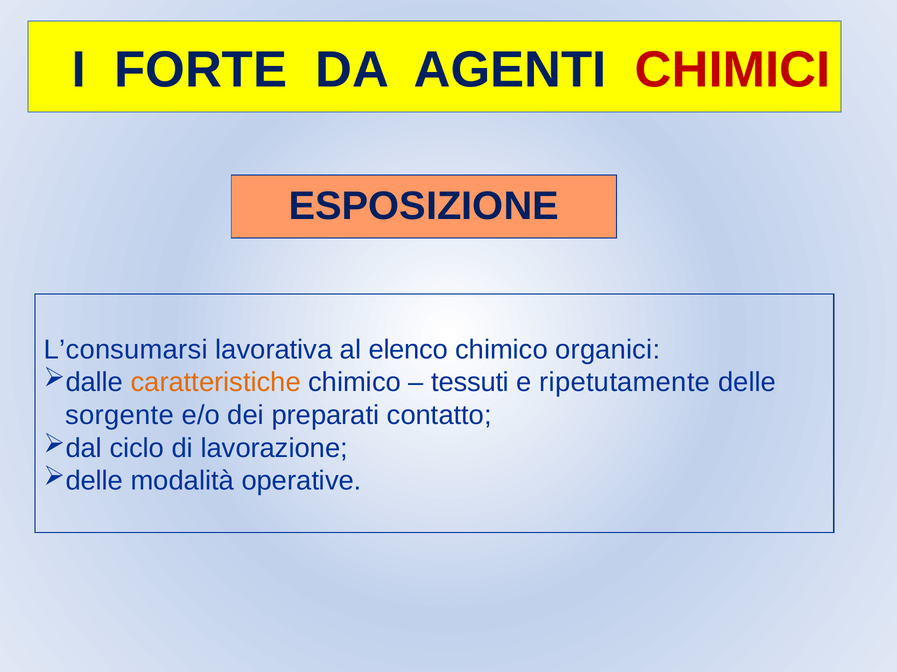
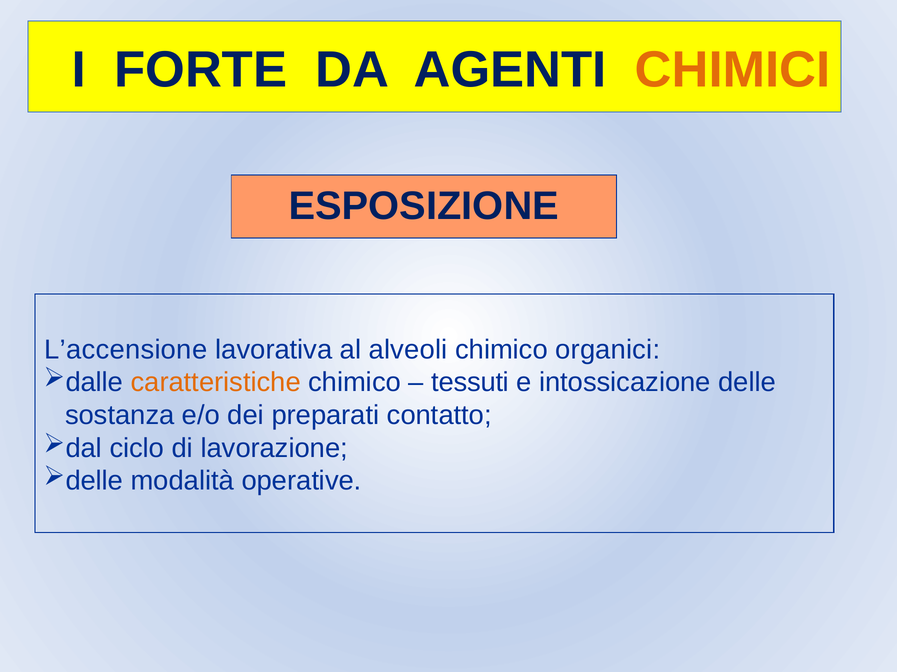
CHIMICI colour: red -> orange
L’consumarsi: L’consumarsi -> L’accensione
elenco: elenco -> alveoli
ripetutamente: ripetutamente -> intossicazione
sorgente: sorgente -> sostanza
